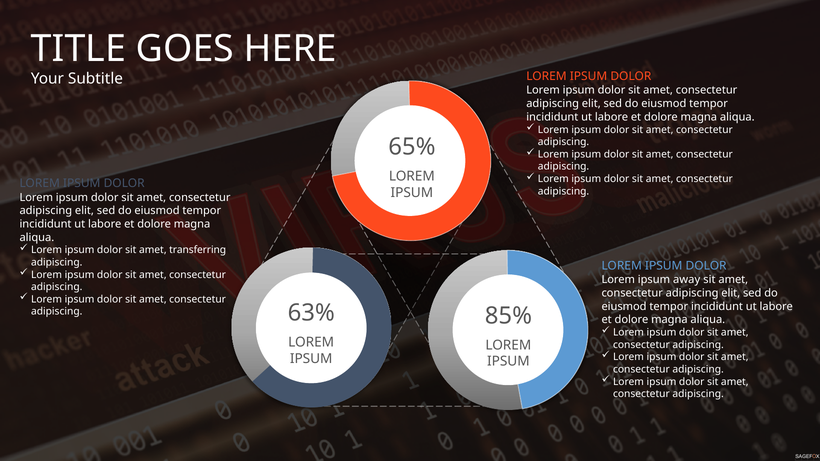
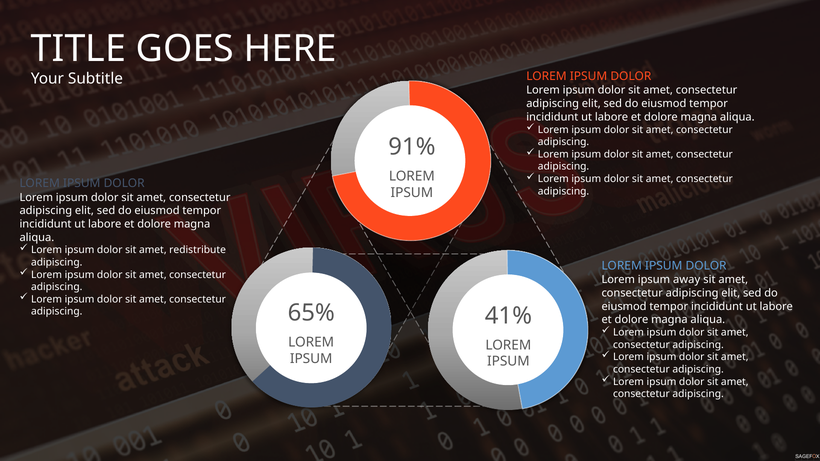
65%: 65% -> 91%
transferring: transferring -> redistribute
63%: 63% -> 65%
85%: 85% -> 41%
